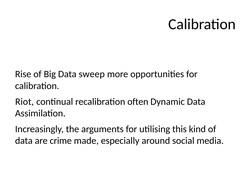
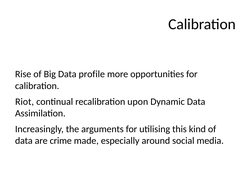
sweep: sweep -> profile
often: often -> upon
